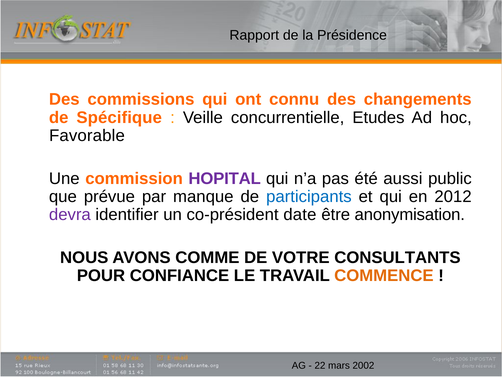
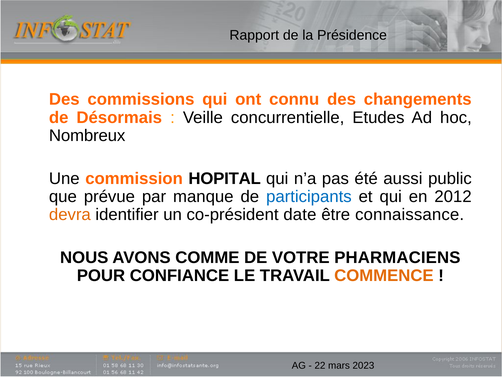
Spécifique: Spécifique -> Désormais
Favorable: Favorable -> Nombreux
HOPITAL colour: purple -> black
devra colour: purple -> orange
anonymisation: anonymisation -> connaissance
CONSULTANTS: CONSULTANTS -> PHARMACIENS
2002: 2002 -> 2023
